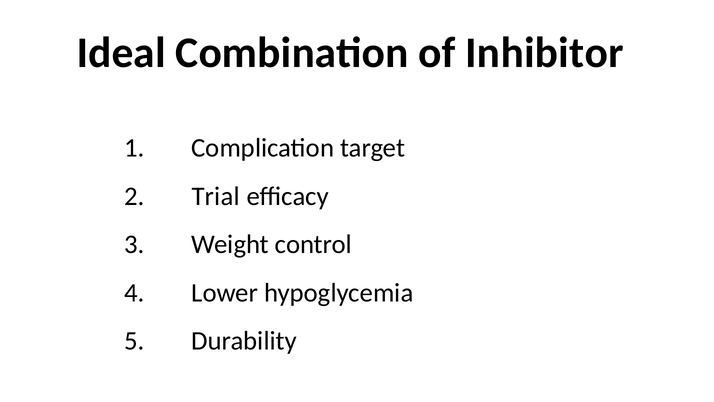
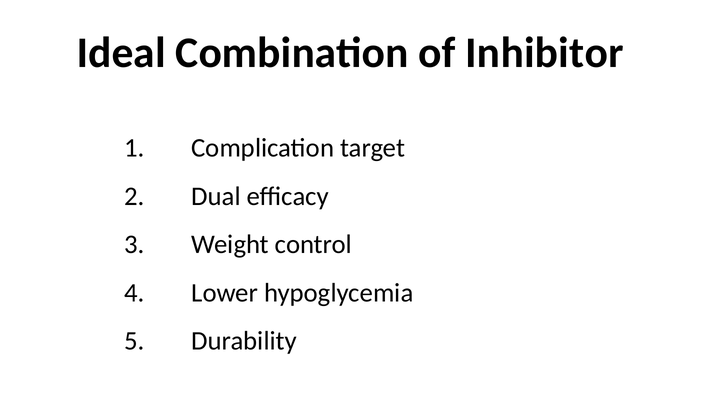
Trial: Trial -> Dual
